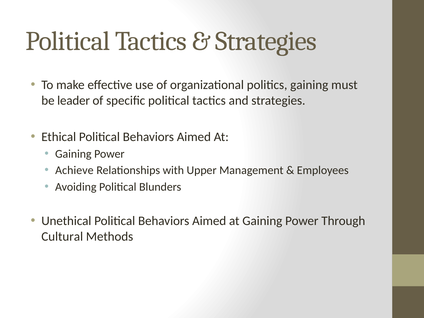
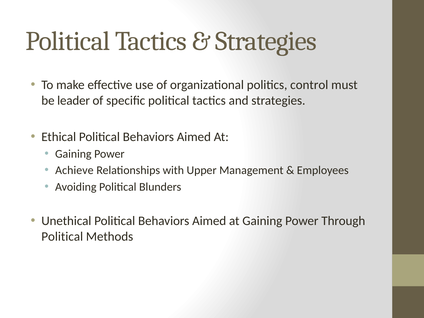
politics gaining: gaining -> control
Cultural at (62, 236): Cultural -> Political
